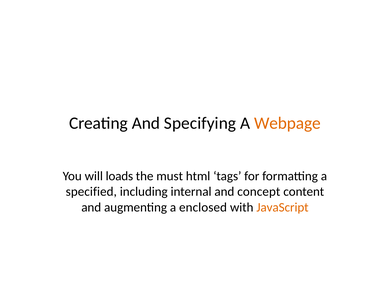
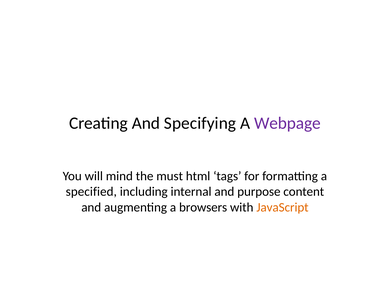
Webpage colour: orange -> purple
loads: loads -> mind
concept: concept -> purpose
enclosed: enclosed -> browsers
